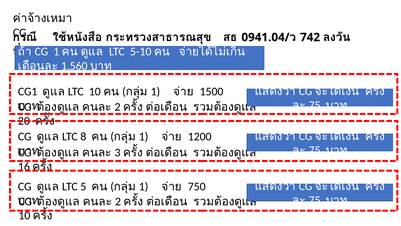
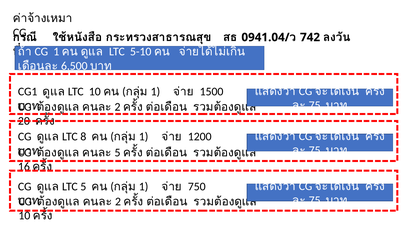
1,560: 1,560 -> 6,500
3 at (118, 152): 3 -> 5
